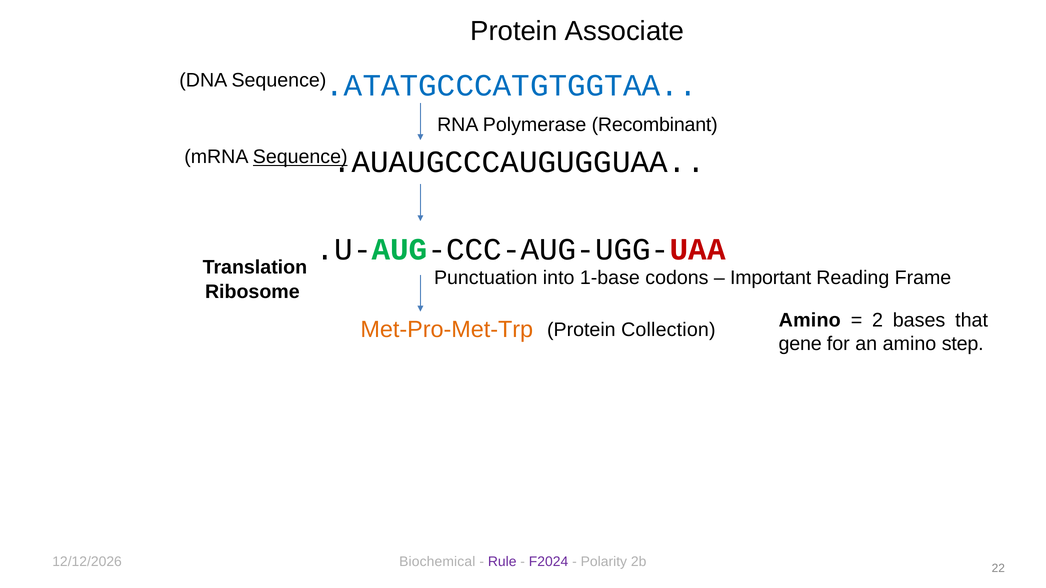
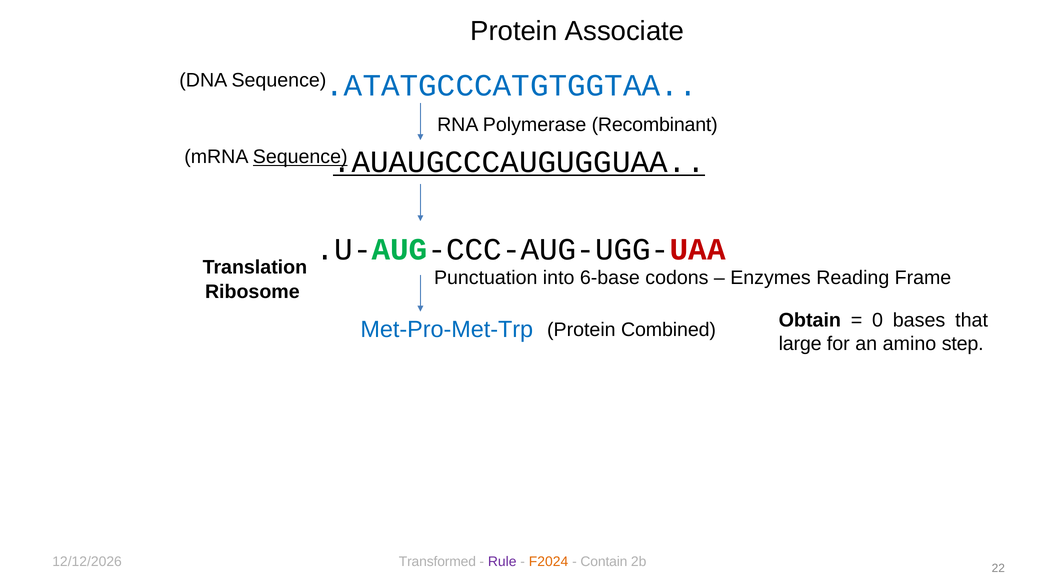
.AUAUGCCCAUGUGGUAA underline: none -> present
1-base: 1-base -> 6-base
Important: Important -> Enzymes
Amino at (810, 320): Amino -> Obtain
2: 2 -> 0
Met-Pro-Met-Trp colour: orange -> blue
Collection: Collection -> Combined
gene: gene -> large
Biochemical: Biochemical -> Transformed
F2024 colour: purple -> orange
Polarity: Polarity -> Contain
